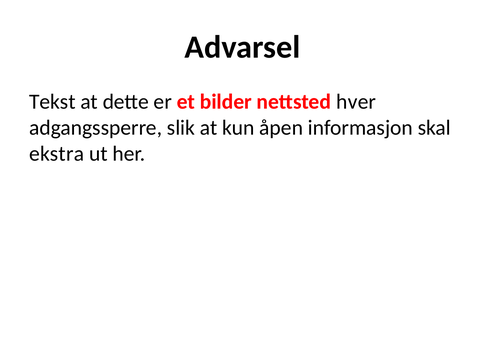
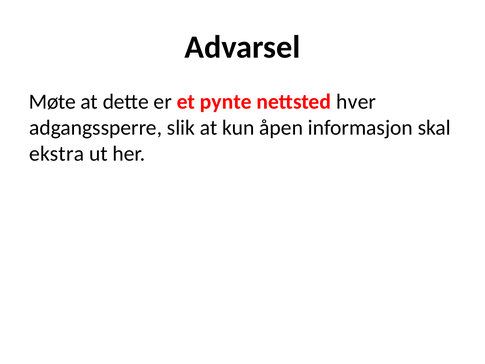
Tekst: Tekst -> Møte
bilder: bilder -> pynte
